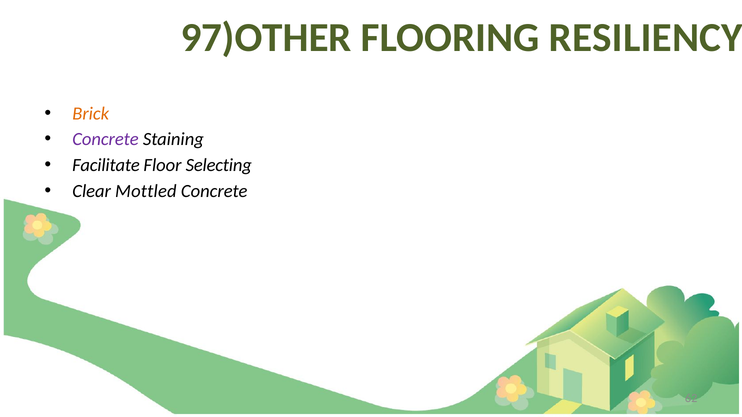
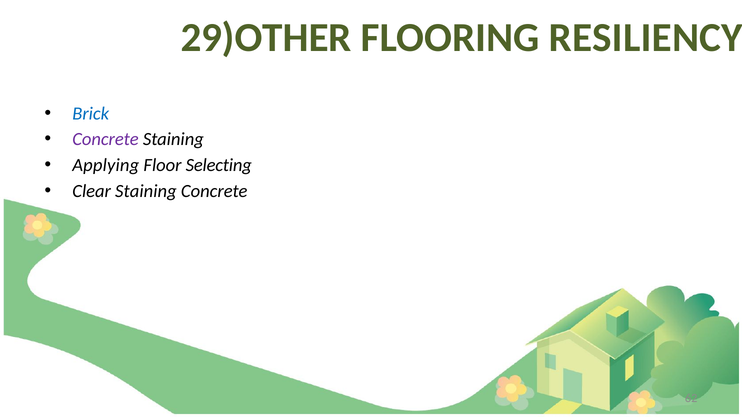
97)OTHER: 97)OTHER -> 29)OTHER
Brick colour: orange -> blue
Facilitate: Facilitate -> Applying
Clear Mottled: Mottled -> Staining
